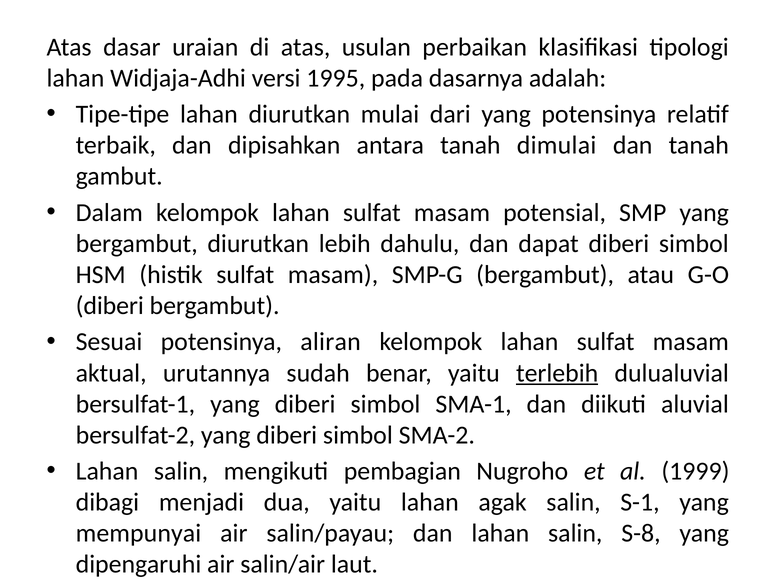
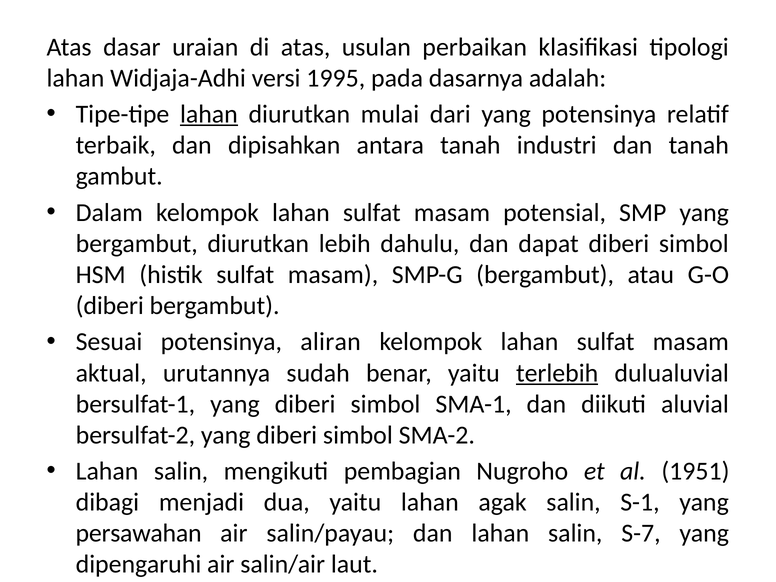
lahan at (209, 114) underline: none -> present
dimulai: dimulai -> industri
1999: 1999 -> 1951
mempunyai: mempunyai -> persawahan
S-8: S-8 -> S-7
